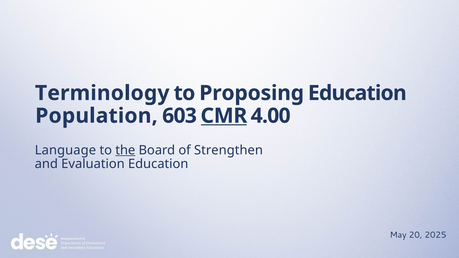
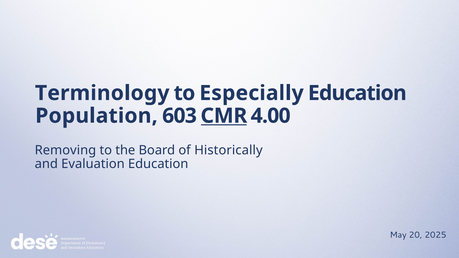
Proposing: Proposing -> Especially
Language: Language -> Removing
the underline: present -> none
Strengthen: Strengthen -> Historically
